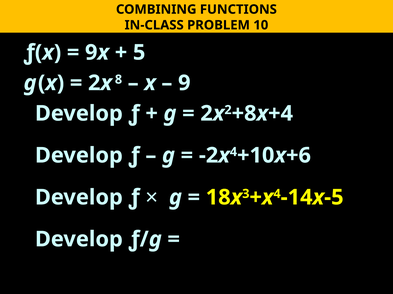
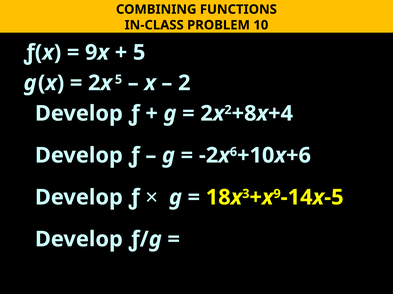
2x 8: 8 -> 5
9 at (184, 83): 9 -> 2
4 at (233, 152): 4 -> 6
4 at (277, 194): 4 -> 9
